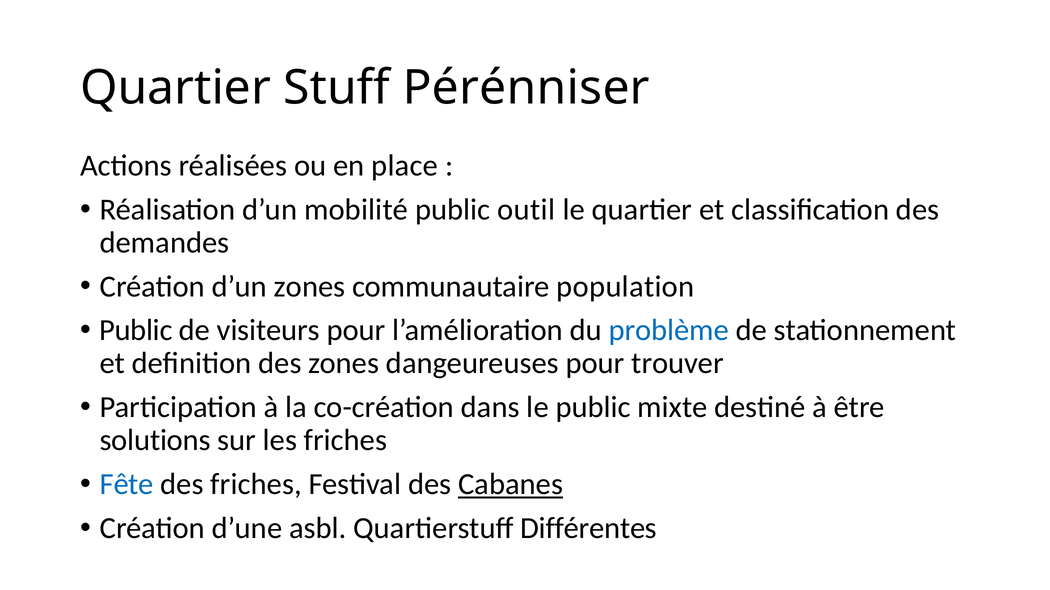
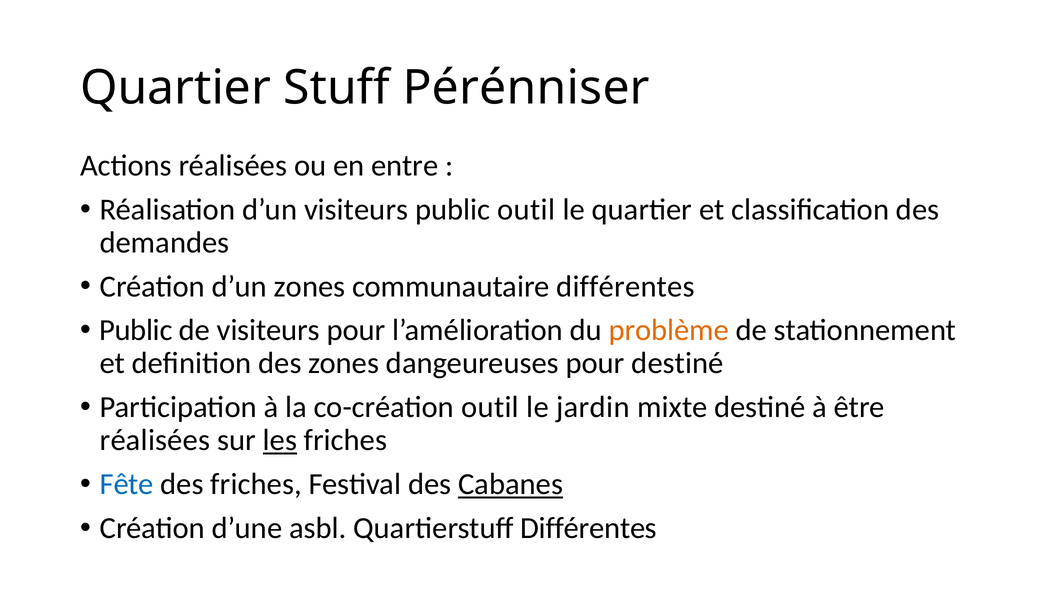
place: place -> entre
d’un mobilité: mobilité -> visiteurs
communautaire population: population -> différentes
problème colour: blue -> orange
pour trouver: trouver -> destiné
co-création dans: dans -> outil
le public: public -> jardin
solutions at (155, 441): solutions -> réalisées
les underline: none -> present
